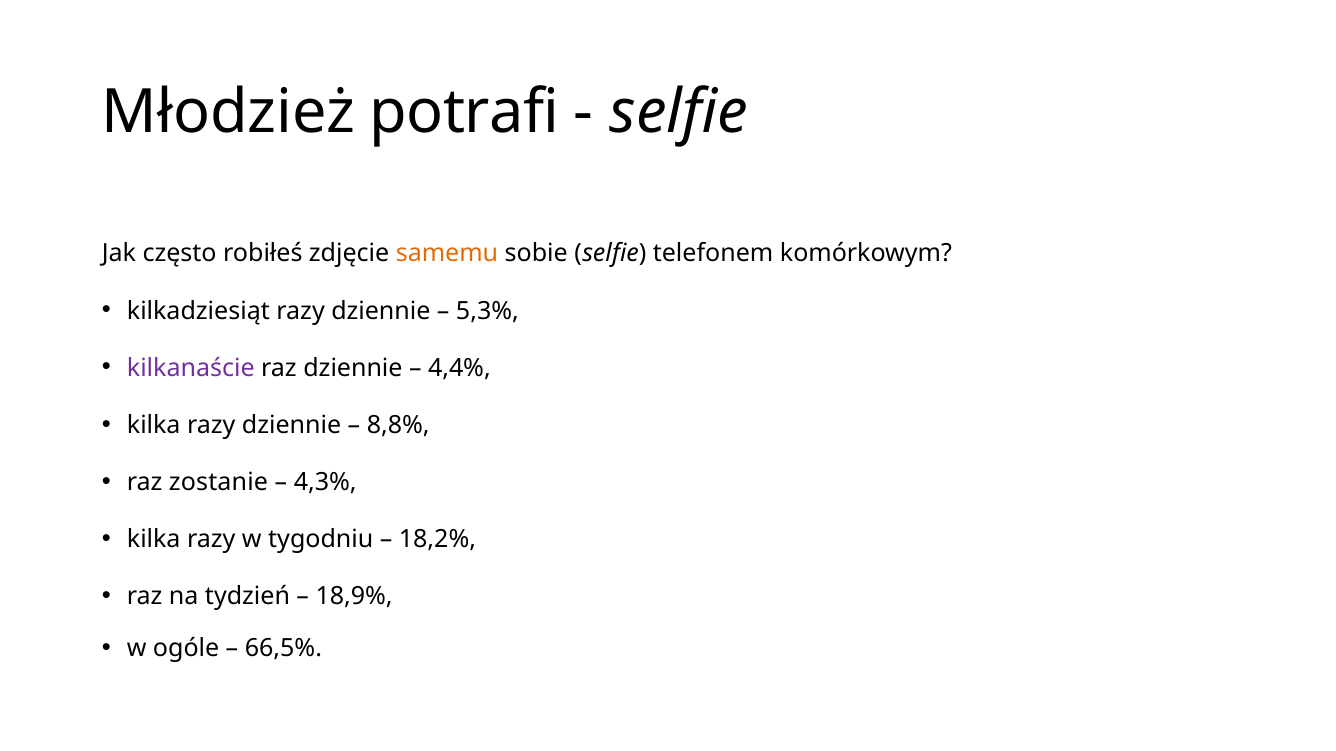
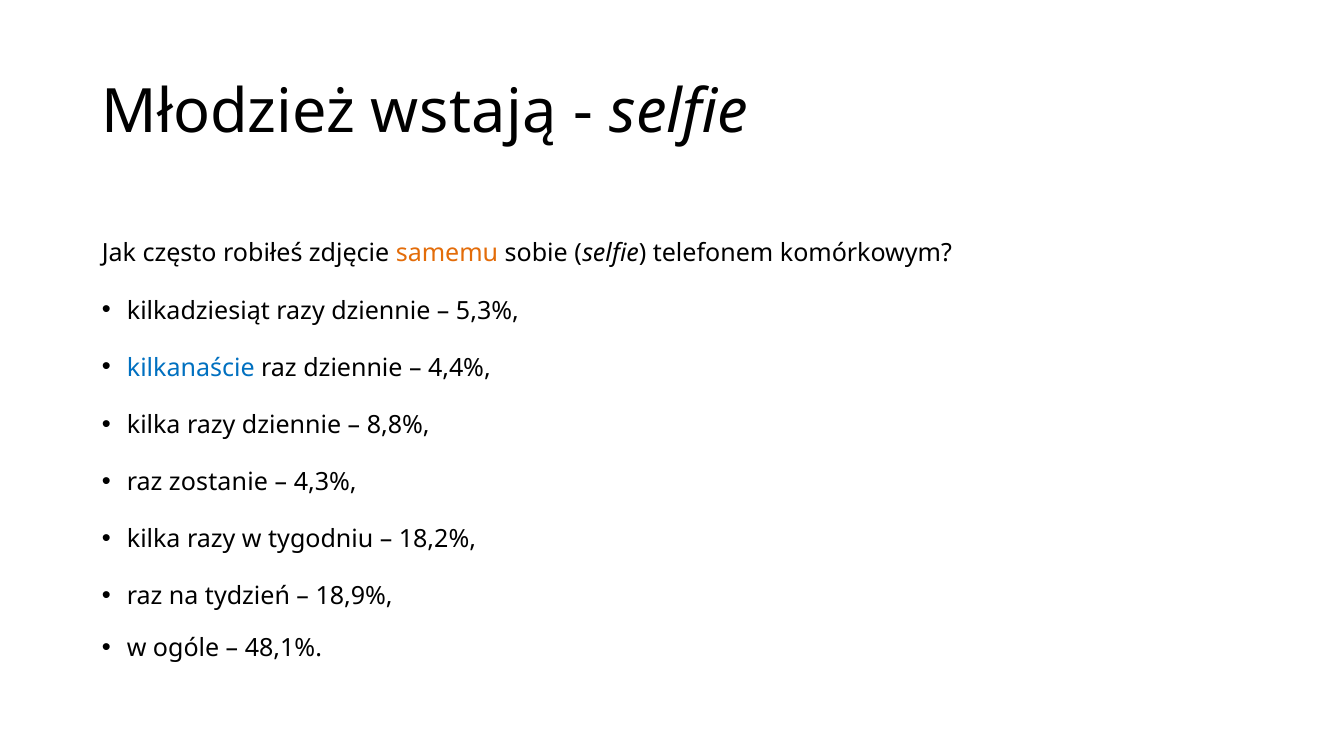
potrafi: potrafi -> wstają
kilkanaście colour: purple -> blue
66,5%: 66,5% -> 48,1%
